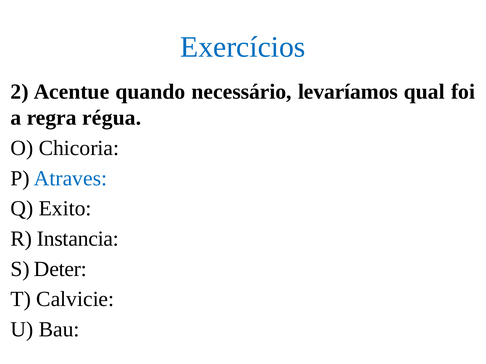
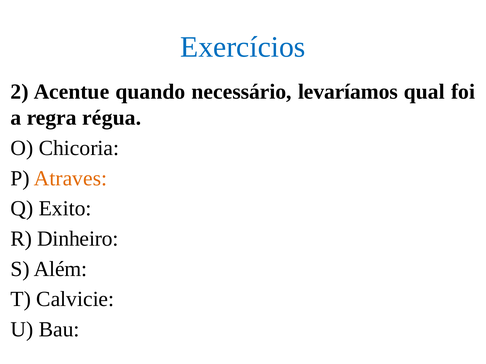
Atraves colour: blue -> orange
Instancia: Instancia -> Dinheiro
Deter: Deter -> Além
